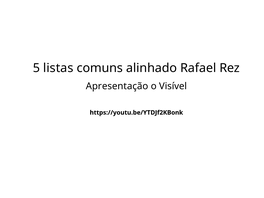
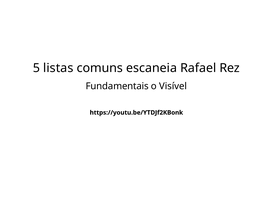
alinhado: alinhado -> escaneia
Apresentação: Apresentação -> Fundamentais
